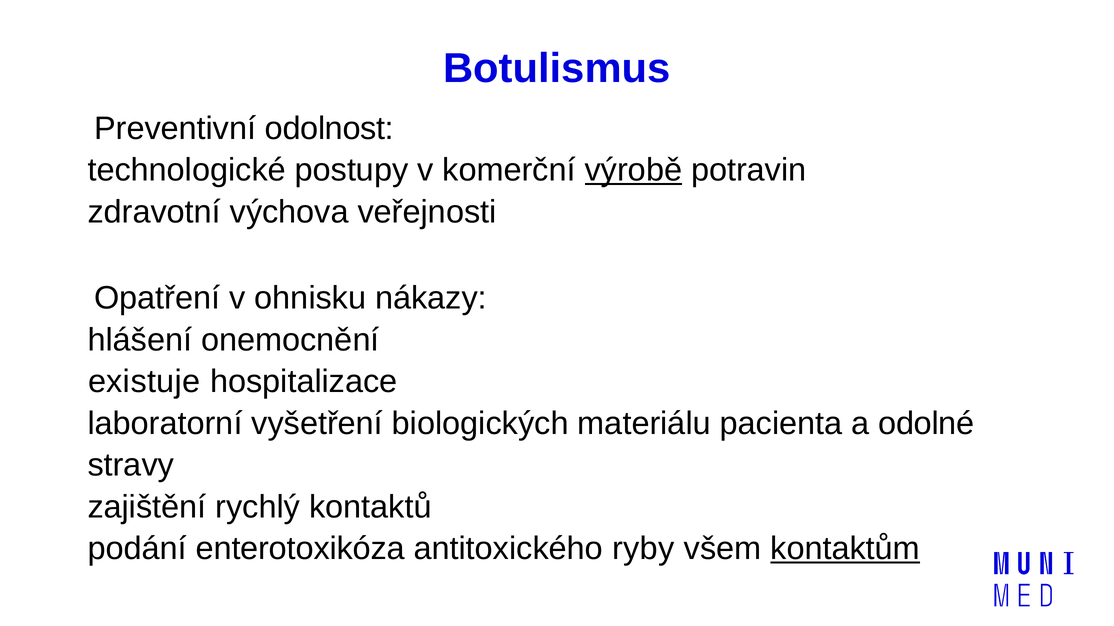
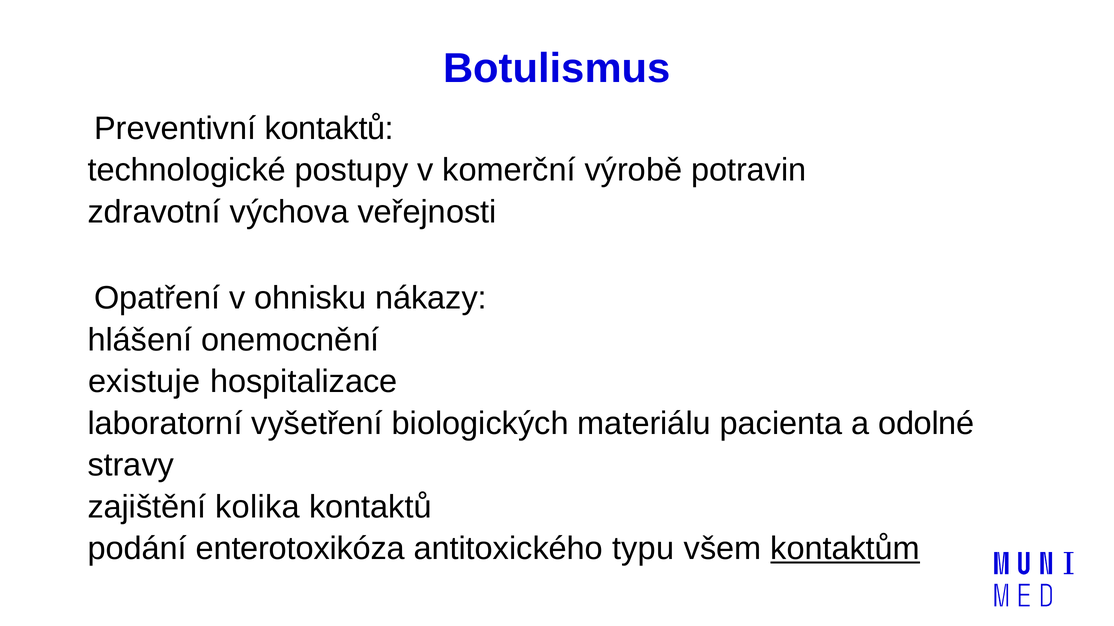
Preventivní odolnost: odolnost -> kontaktů
výrobě underline: present -> none
rychlý: rychlý -> kolika
ryby: ryby -> typu
